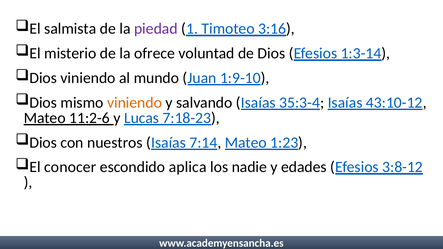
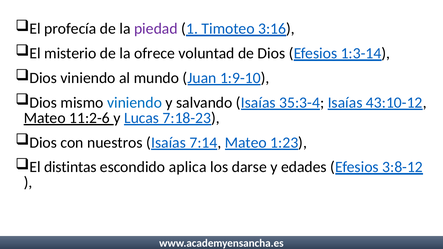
salmista: salmista -> profecía
viniendo at (135, 103) colour: orange -> blue
conocer: conocer -> distintas
nadie: nadie -> darse
